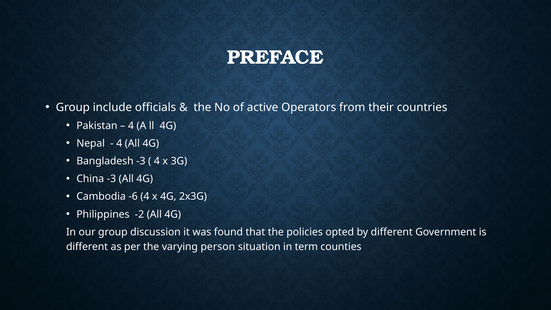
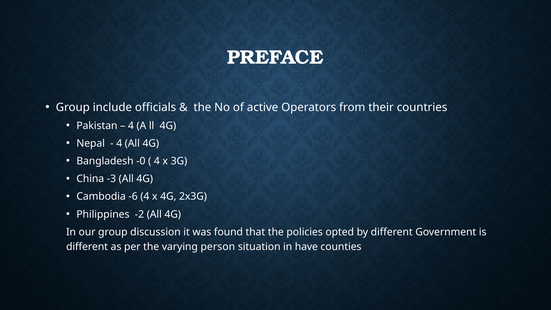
Bangladesh -3: -3 -> -0
term: term -> have
